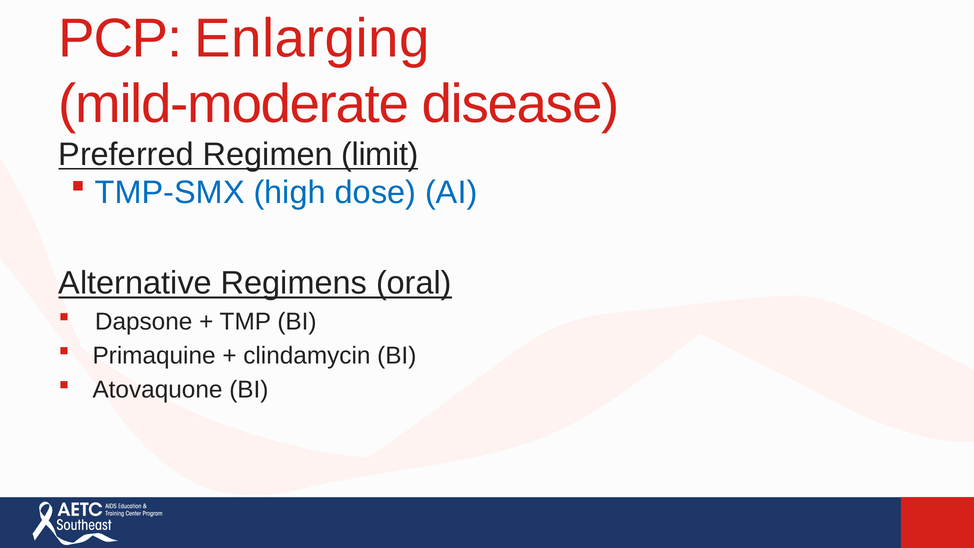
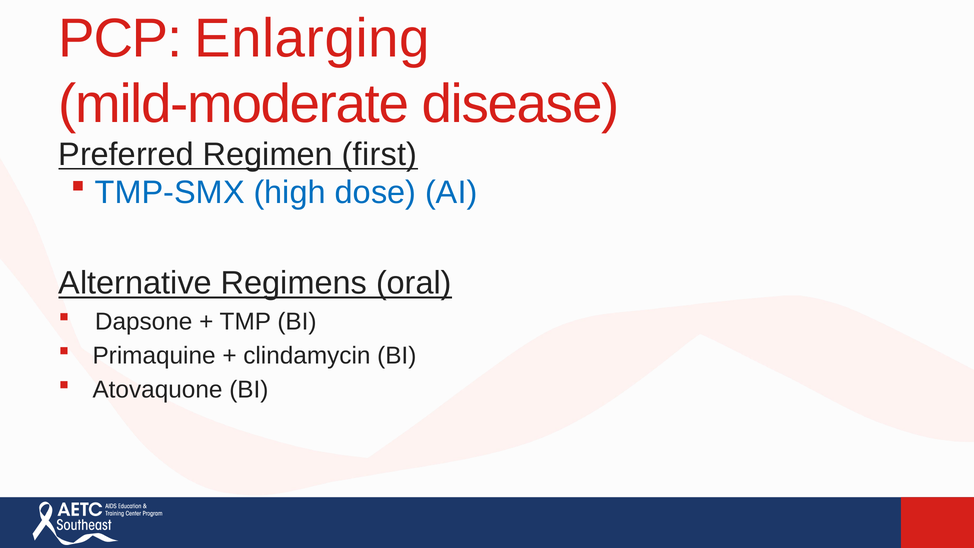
limit: limit -> first
